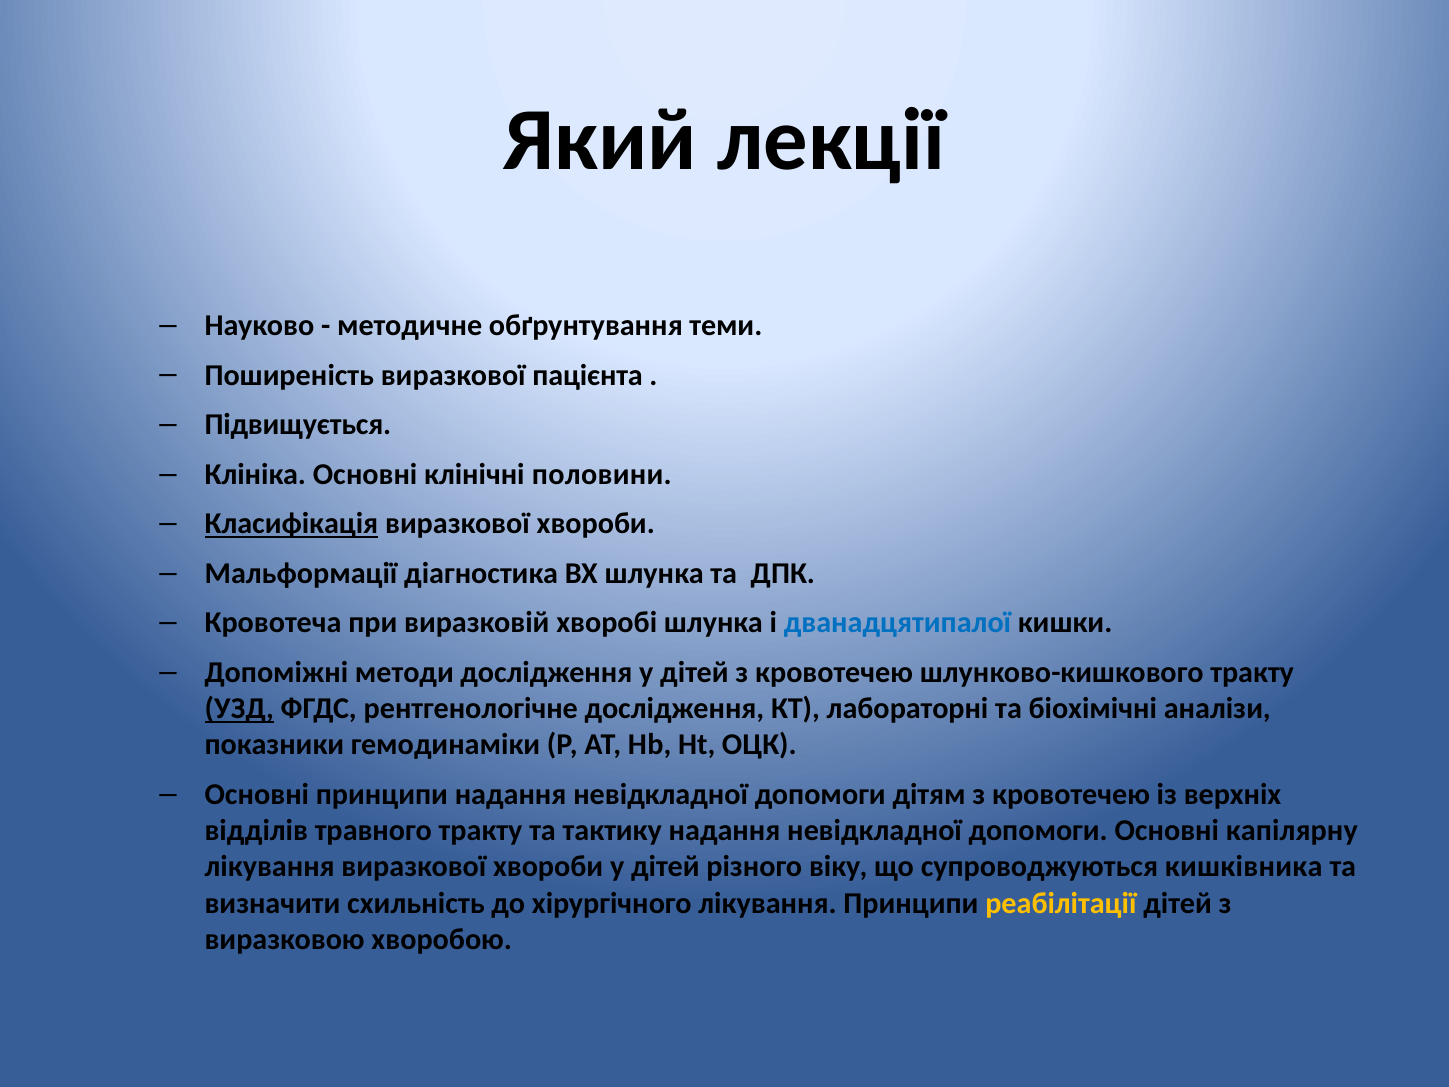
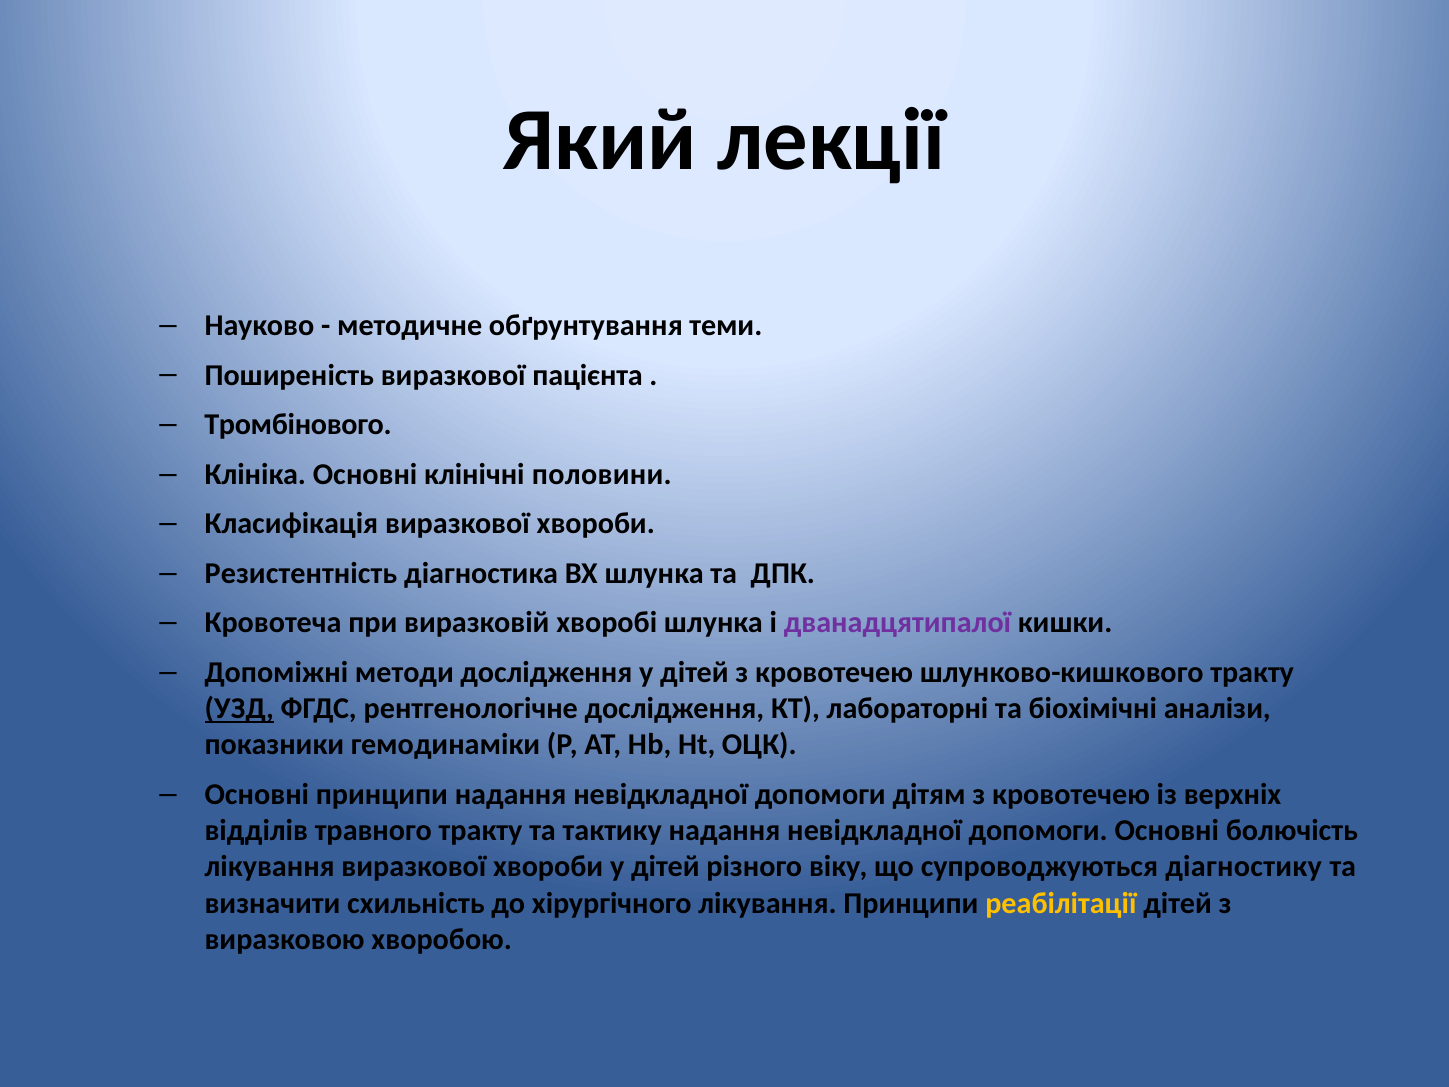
Підвищується: Підвищується -> Тромбінового
Класифiкацiя underline: present -> none
Мальформації: Мальформації -> Резистентнiсть
дванадцятипалої colour: blue -> purple
капiлярну: капiлярну -> болючiсть
кишківника: кишківника -> дiагностику
